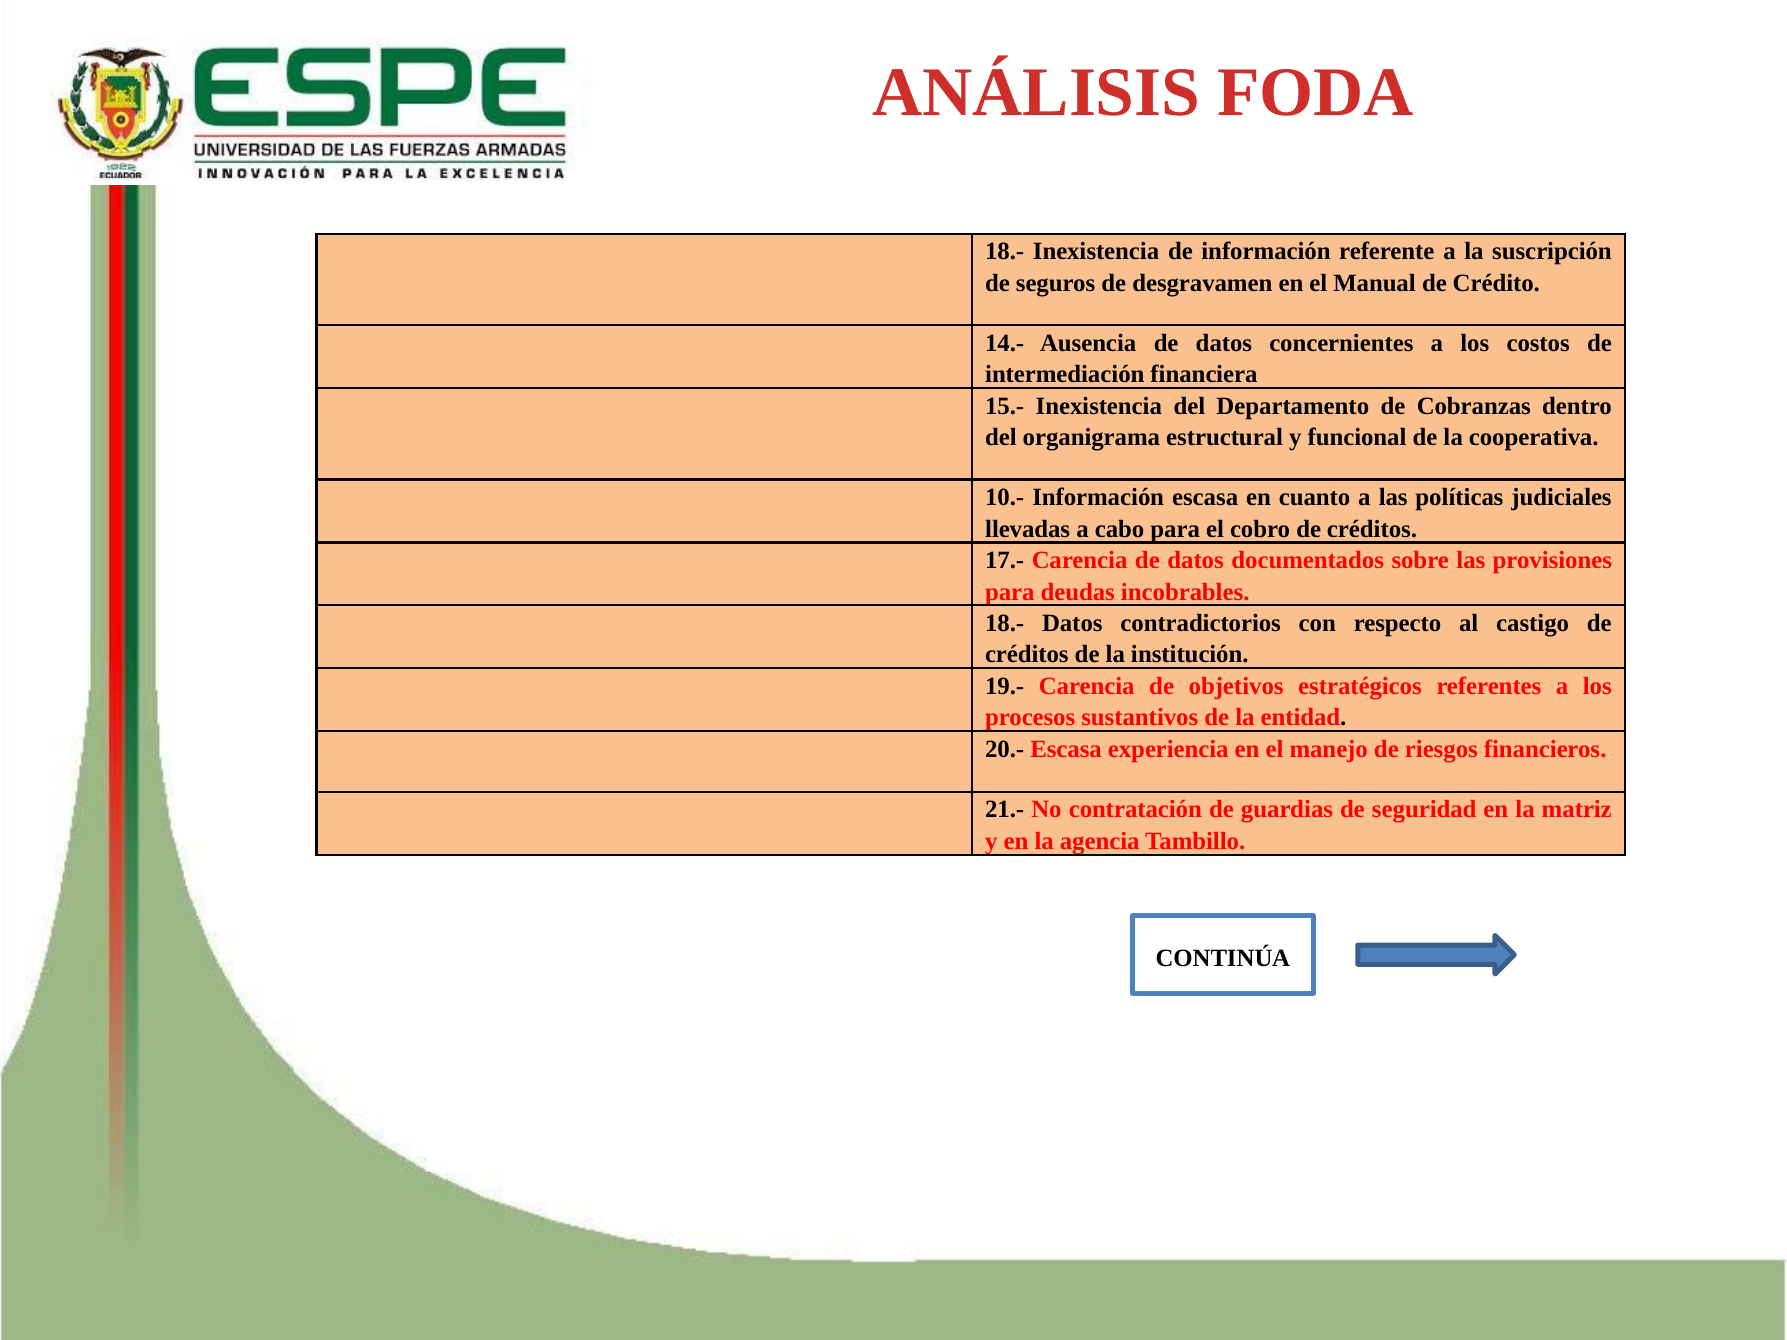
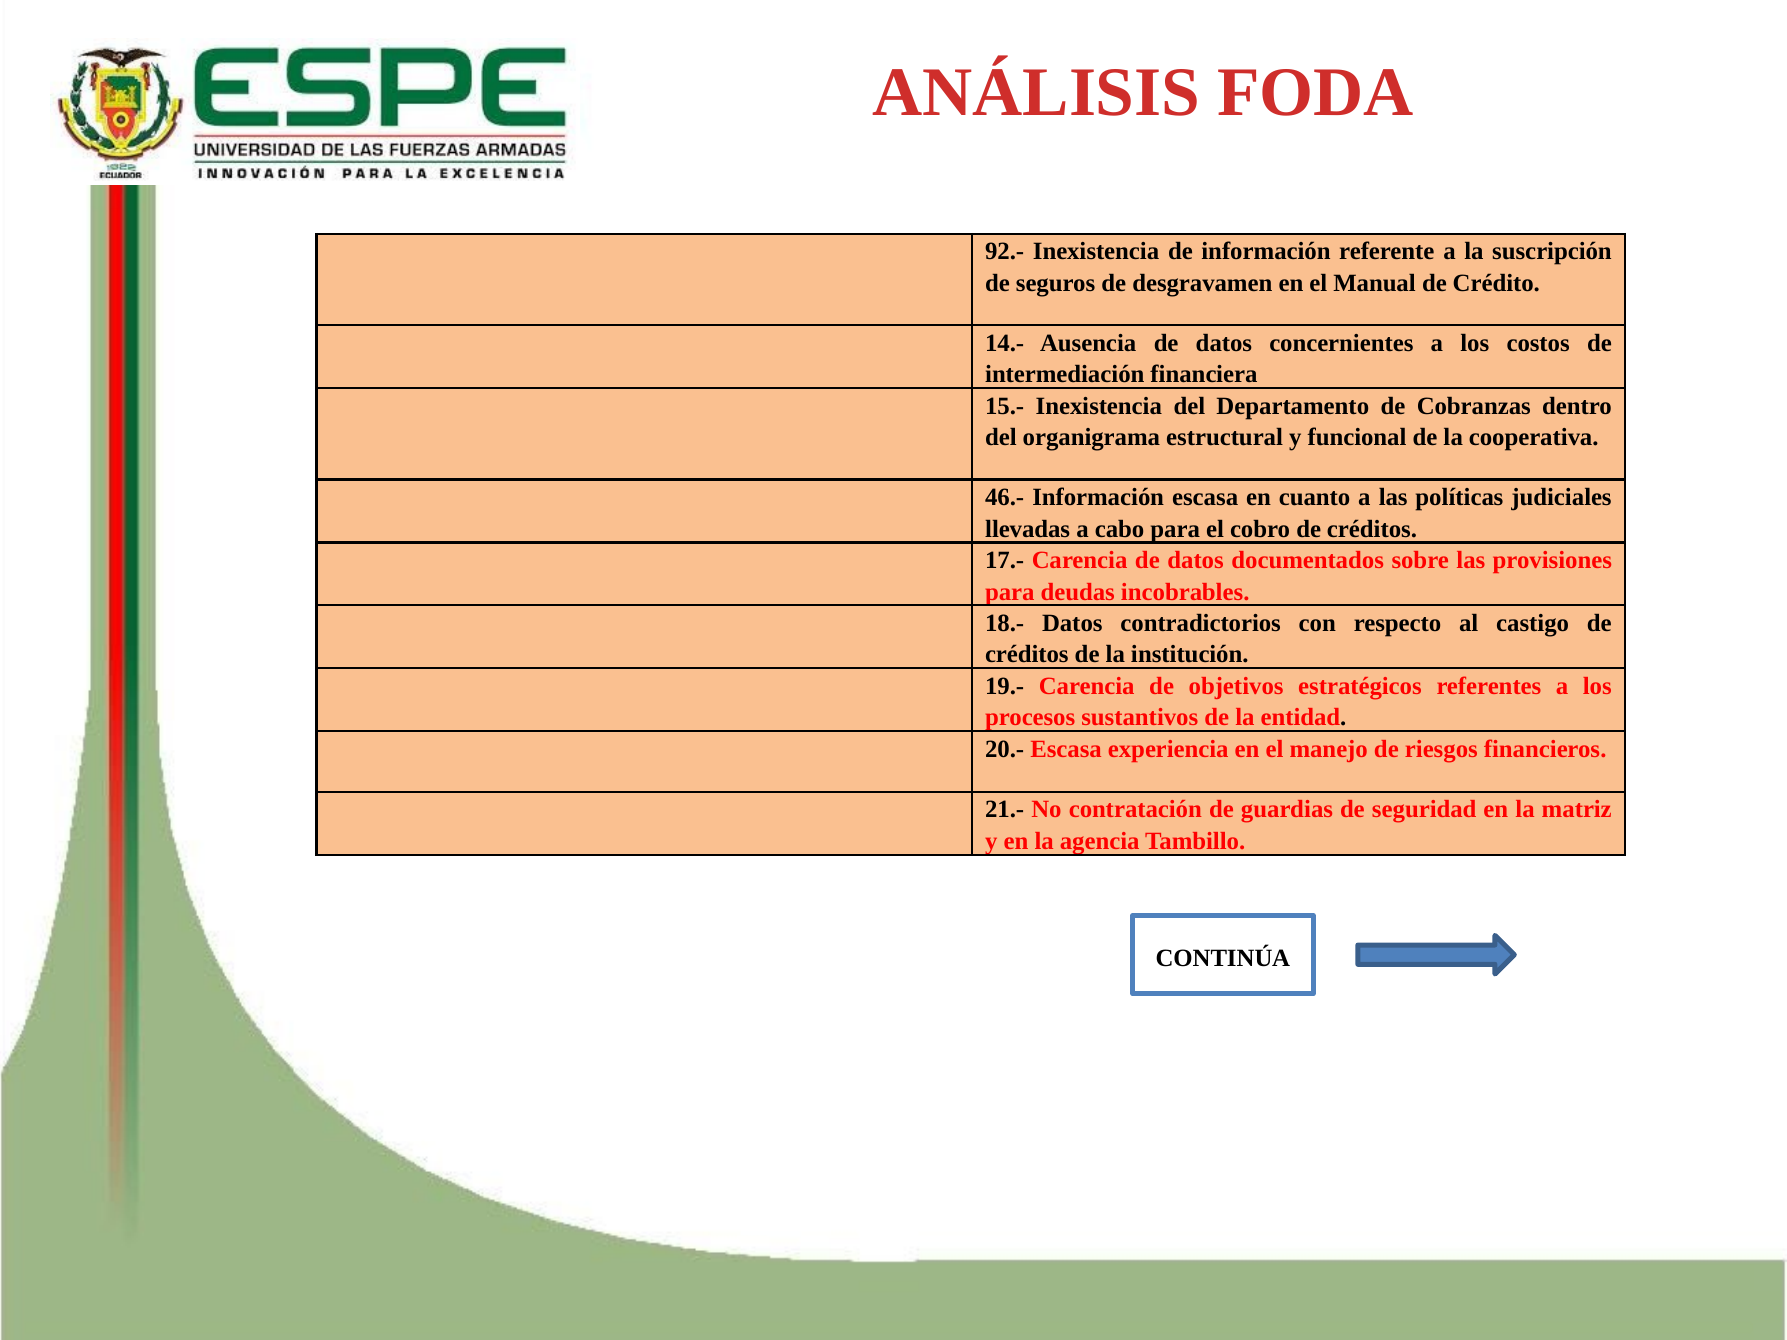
18.- at (1005, 252): 18.- -> 92.-
10.-: 10.- -> 46.-
